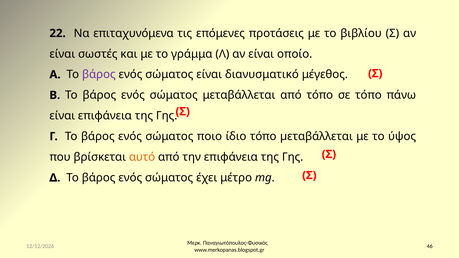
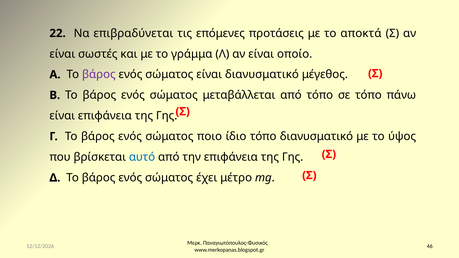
επιταχυνόμενα: επιταχυνόμενα -> επιβραδύνεται
βιβλίου: βιβλίου -> αποκτά
τόπο µεταβάλλεται: µεταβάλλεται -> διανυσματικό
αυτό colour: orange -> blue
